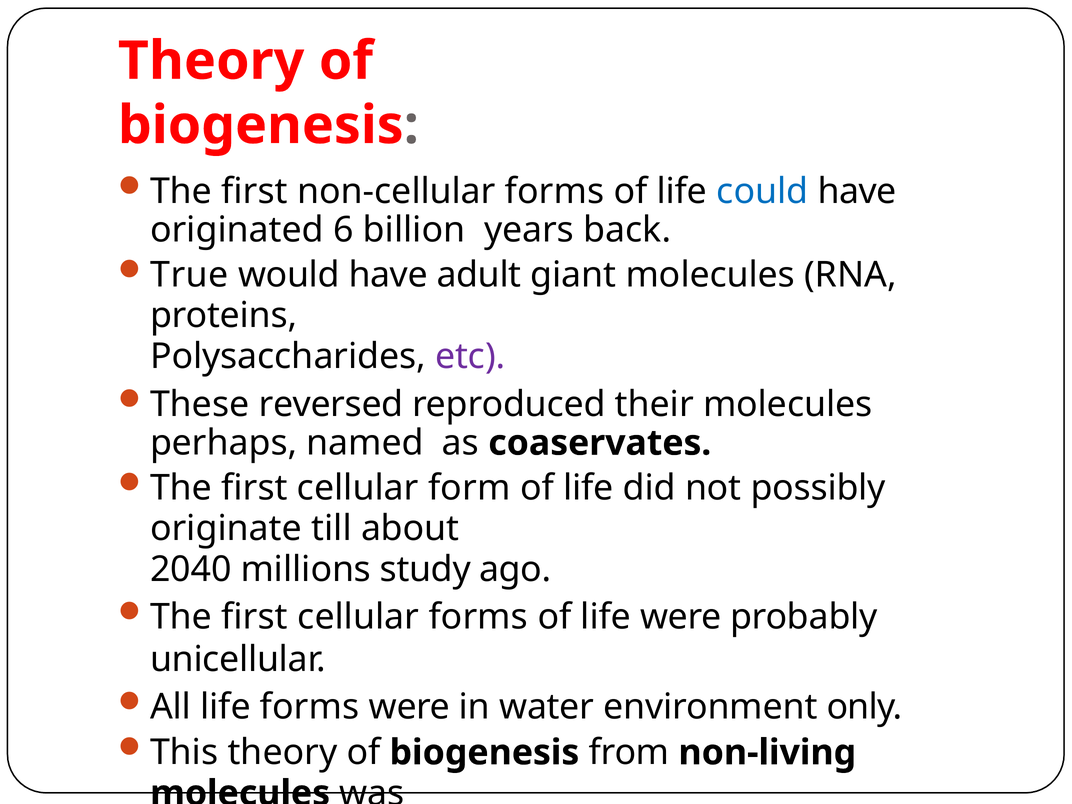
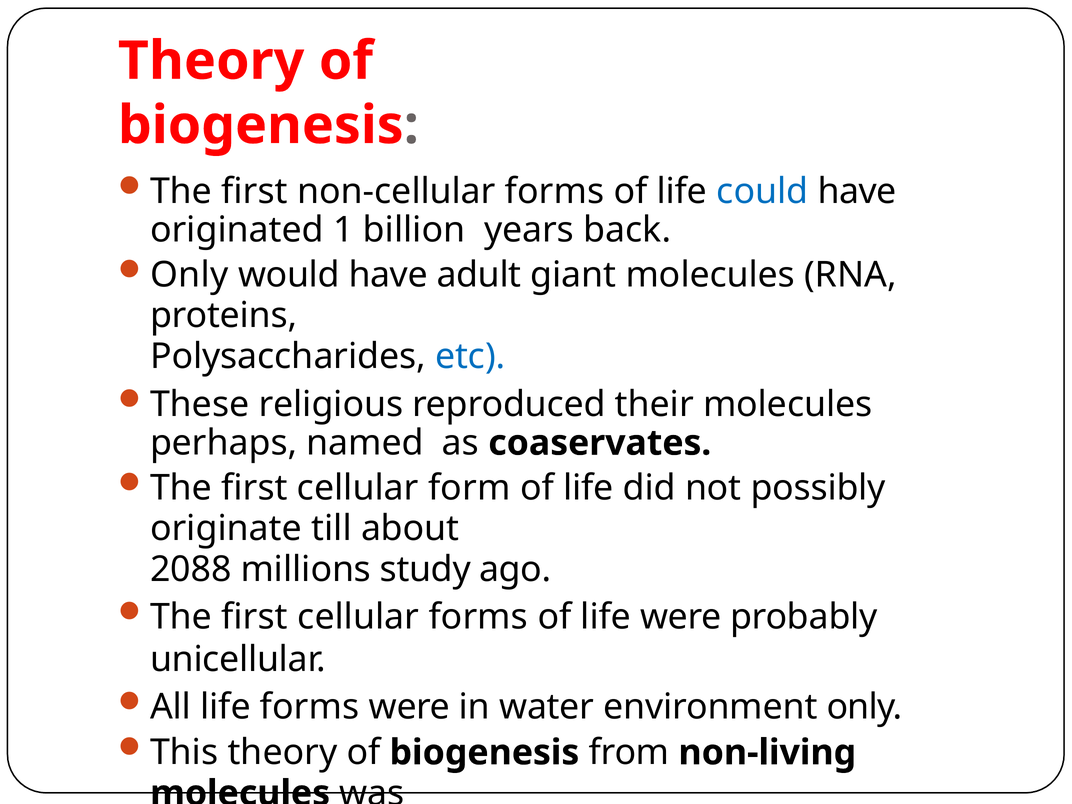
6: 6 -> 1
True at (189, 275): True -> Only
etc colour: purple -> blue
reversed: reversed -> religious
2040: 2040 -> 2088
